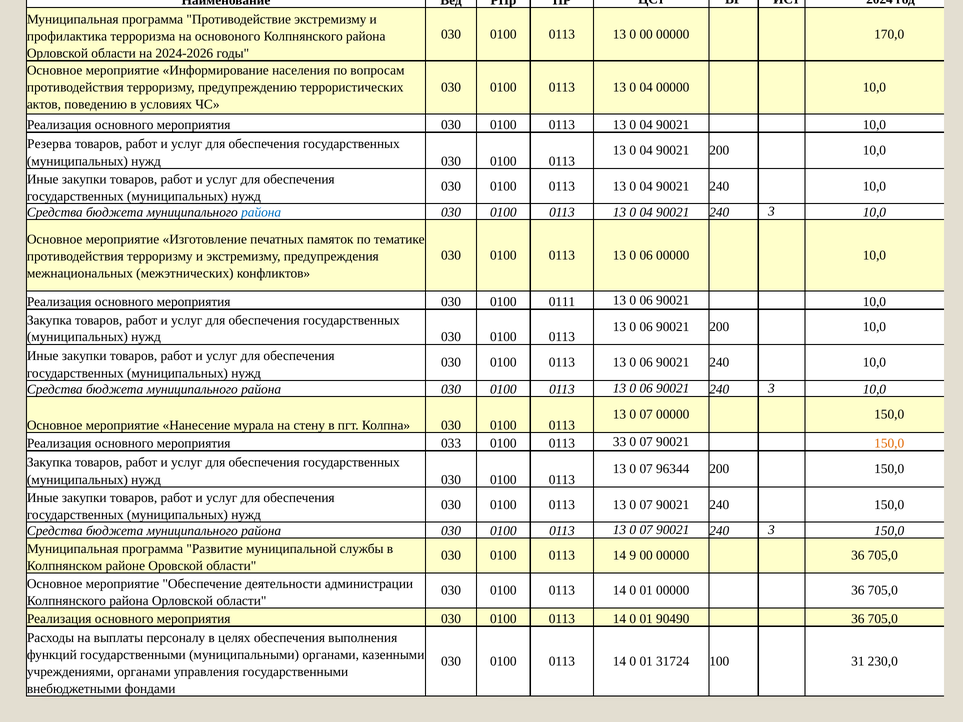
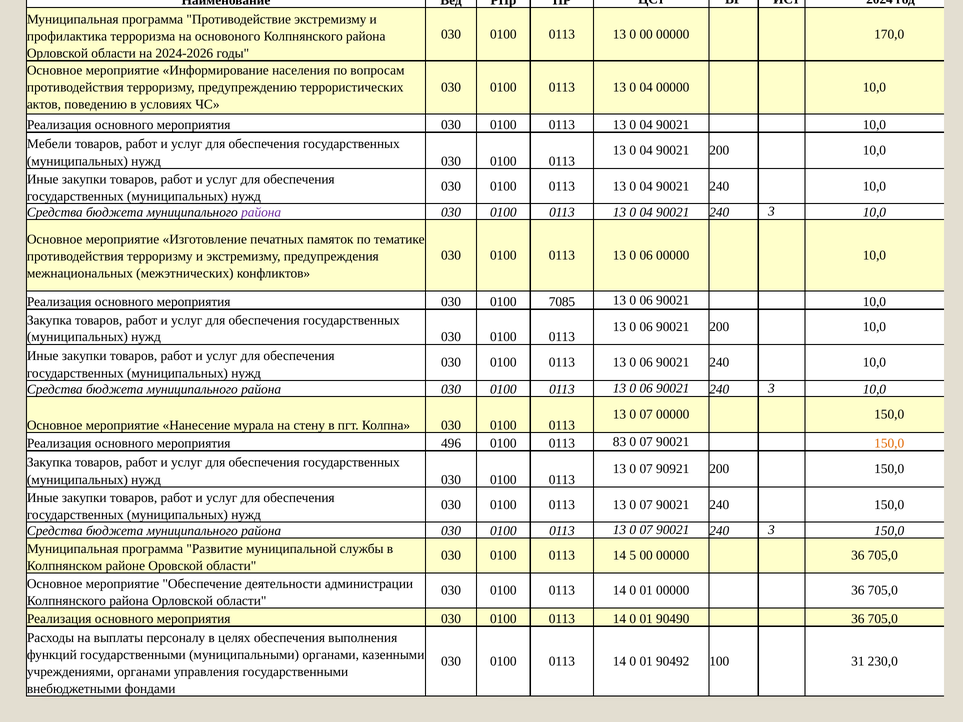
Резерва: Резерва -> Мебели
района at (261, 212) colour: blue -> purple
0111: 0111 -> 7085
033: 033 -> 496
33: 33 -> 83
96344: 96344 -> 90921
9: 9 -> 5
31724: 31724 -> 90492
